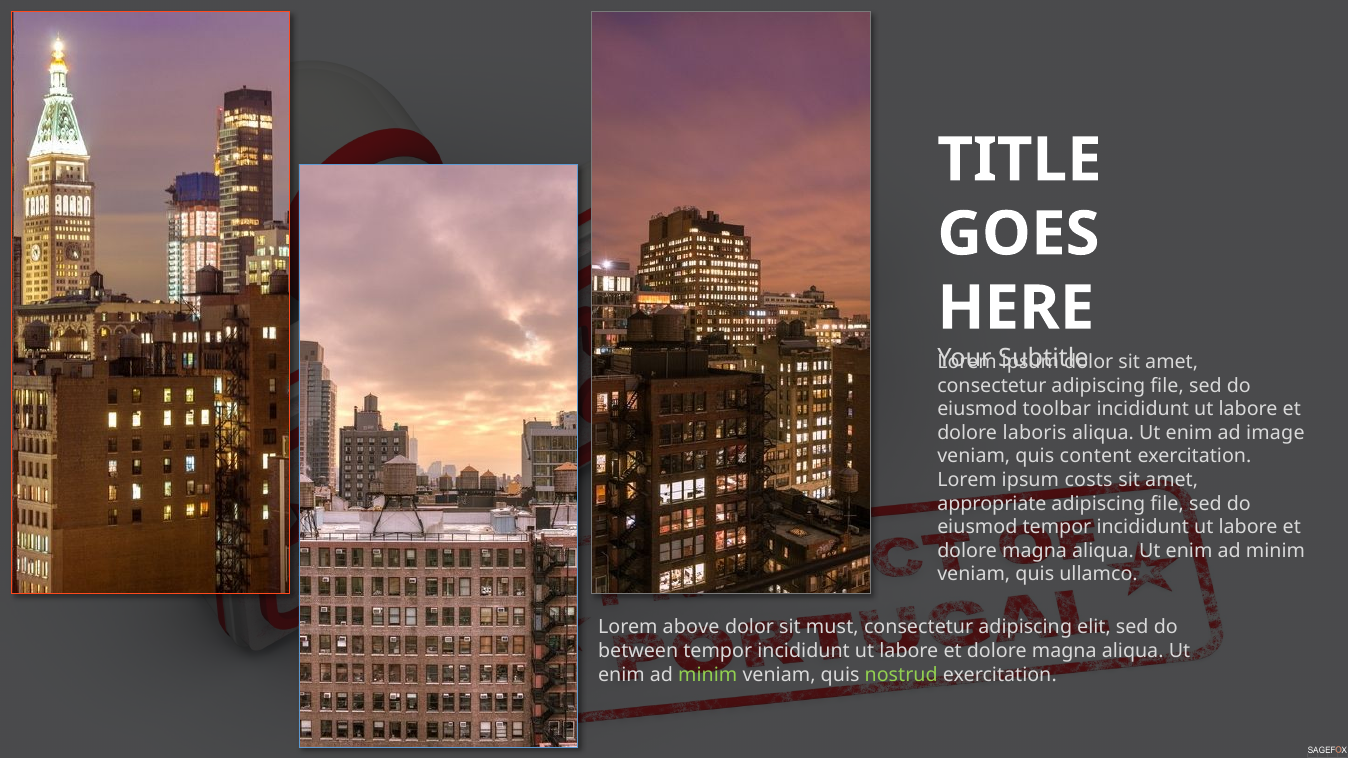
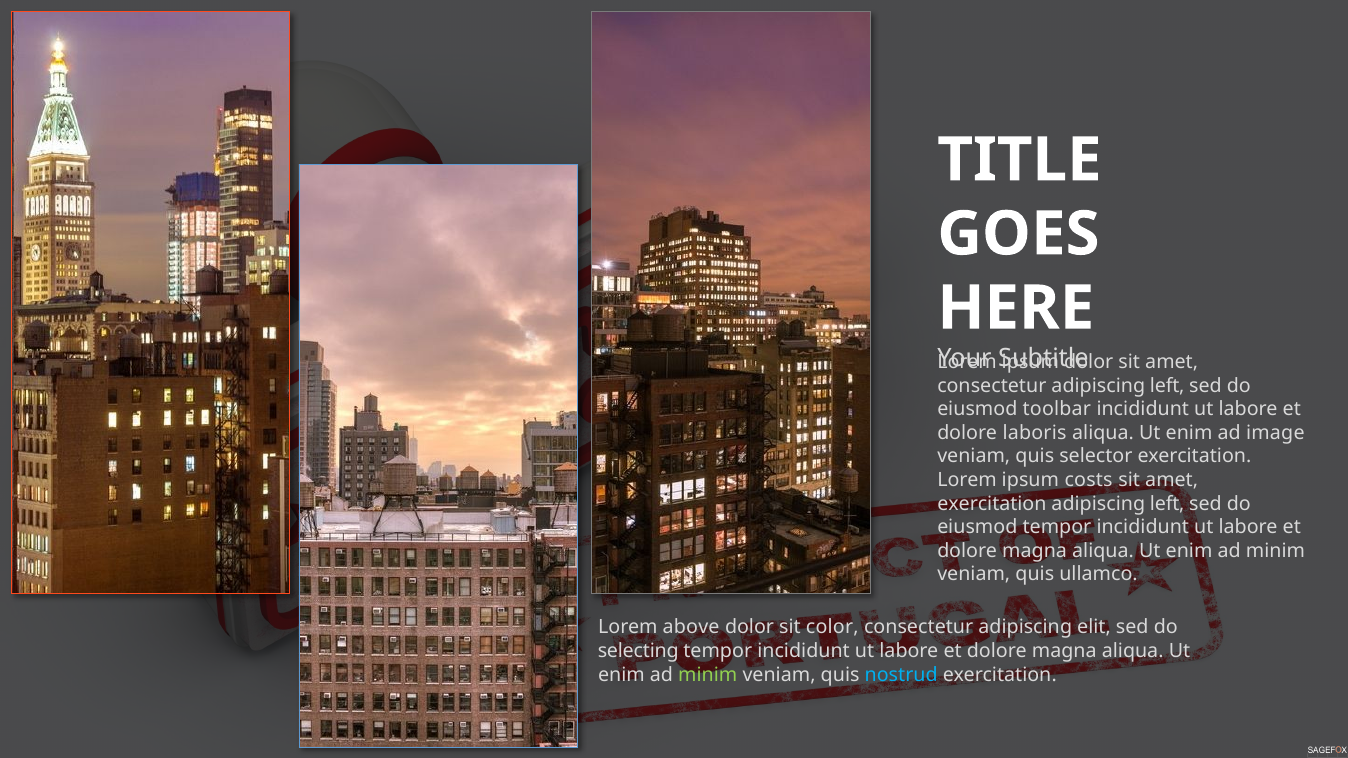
consectetur adipiscing file: file -> left
content: content -> selector
appropriate at (992, 504): appropriate -> exercitation
file at (1167, 504): file -> left
must: must -> color
between: between -> selecting
nostrud colour: light green -> light blue
